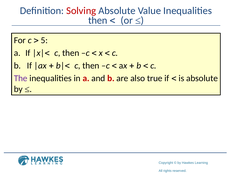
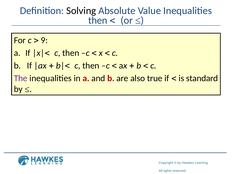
Solving colour: red -> black
5: 5 -> 9
is absolute: absolute -> standard
